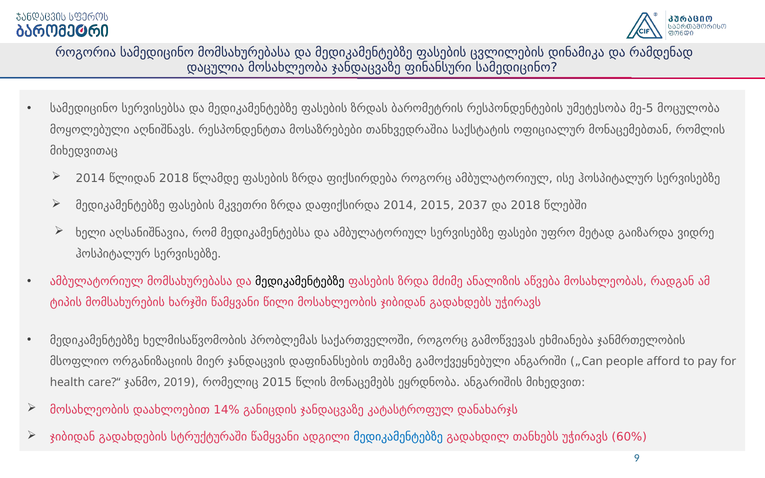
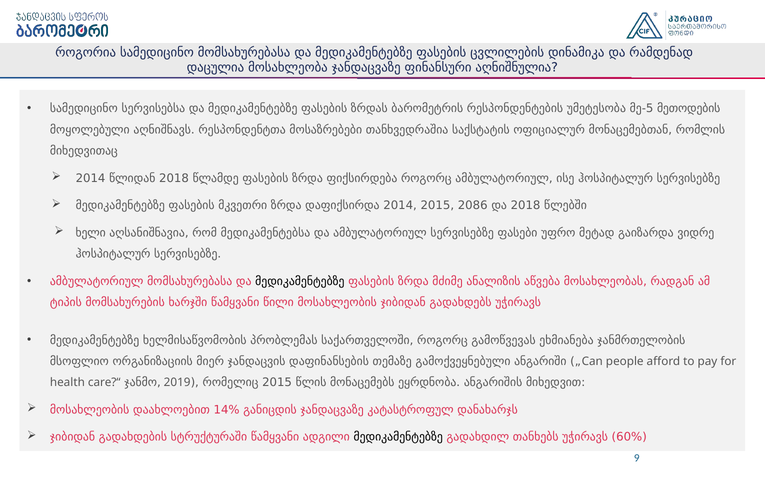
ფინანსური სამედიცინო: სამედიცინო -> აღნიშნულია
მოცულობა: მოცულობა -> მეთოდების
2037: 2037 -> 2086
მედიკამენტებზე at (398, 437) colour: blue -> black
